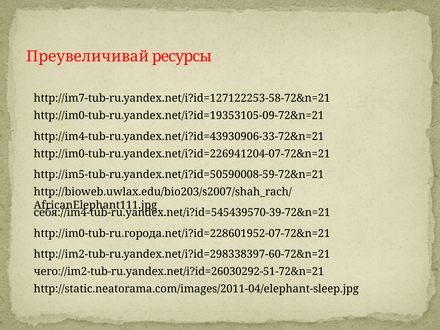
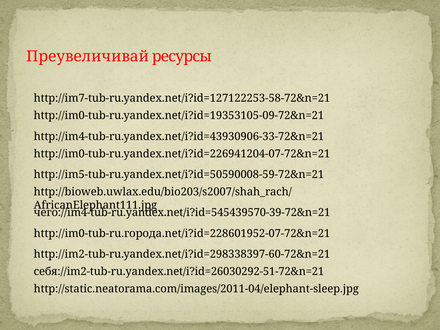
себя://im4-tub-ru.yandex.net/i?id=545439570-39-72&n=21: себя://im4-tub-ru.yandex.net/i?id=545439570-39-72&n=21 -> чего://im4-tub-ru.yandex.net/i?id=545439570-39-72&n=21
чего://im2-tub-ru.yandex.net/i?id=26030292-51-72&n=21: чего://im2-tub-ru.yandex.net/i?id=26030292-51-72&n=21 -> себя://im2-tub-ru.yandex.net/i?id=26030292-51-72&n=21
